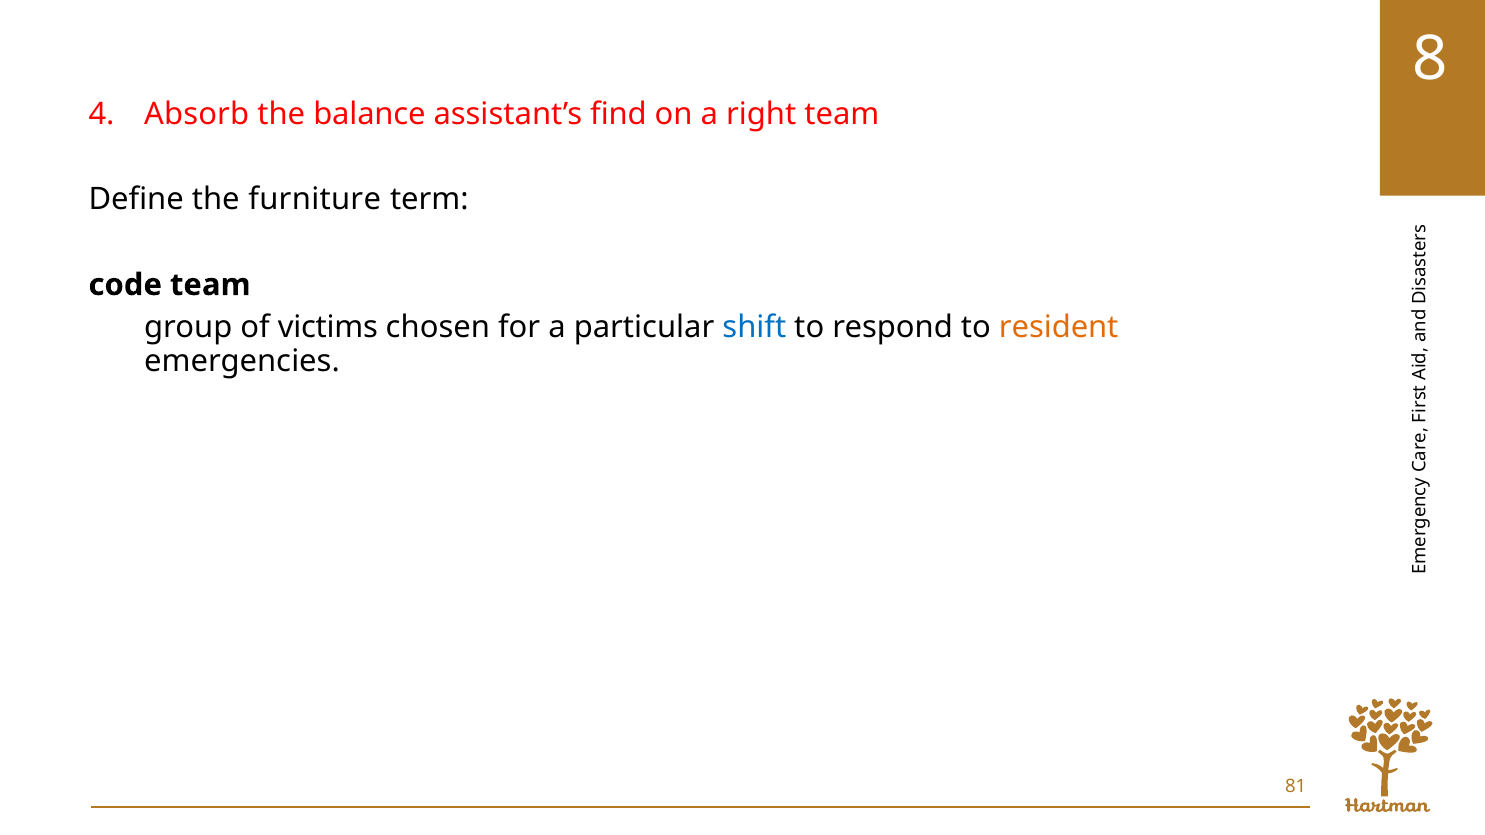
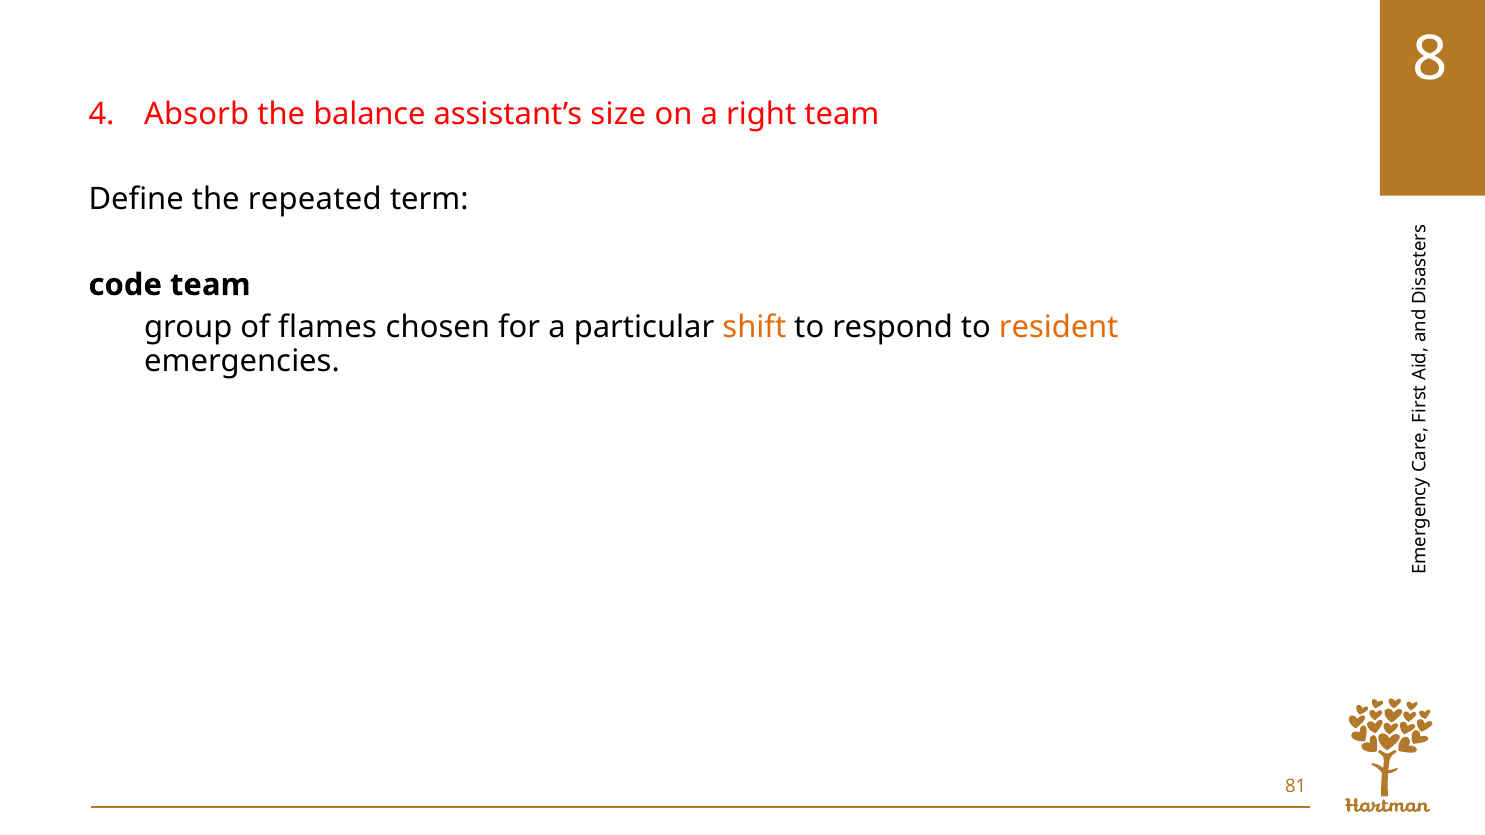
find: find -> size
furniture: furniture -> repeated
victims: victims -> flames
shift colour: blue -> orange
